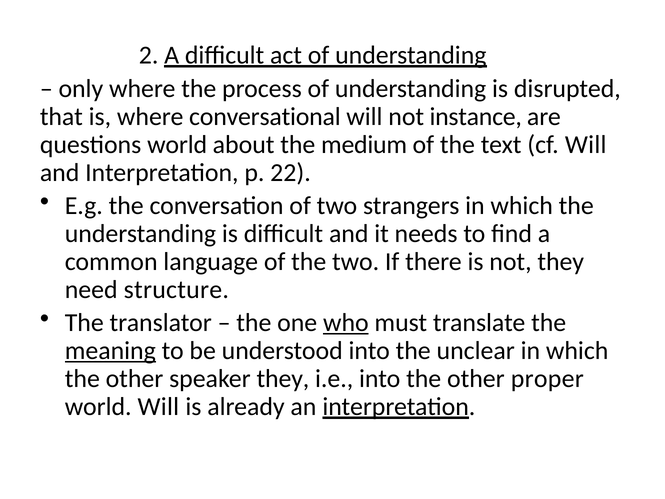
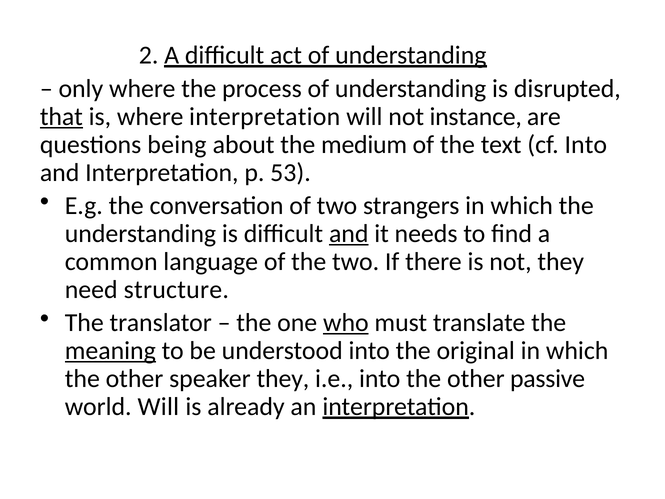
that underline: none -> present
where conversational: conversational -> interpretation
questions world: world -> being
cf Will: Will -> Into
22: 22 -> 53
and at (349, 234) underline: none -> present
unclear: unclear -> original
proper: proper -> passive
